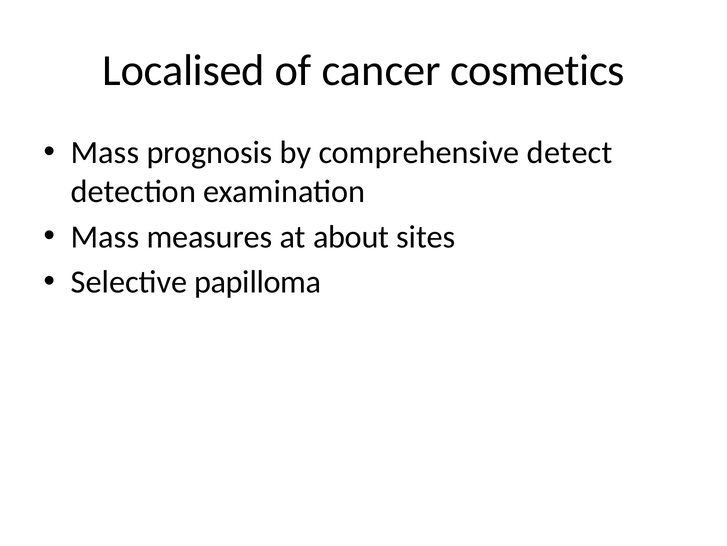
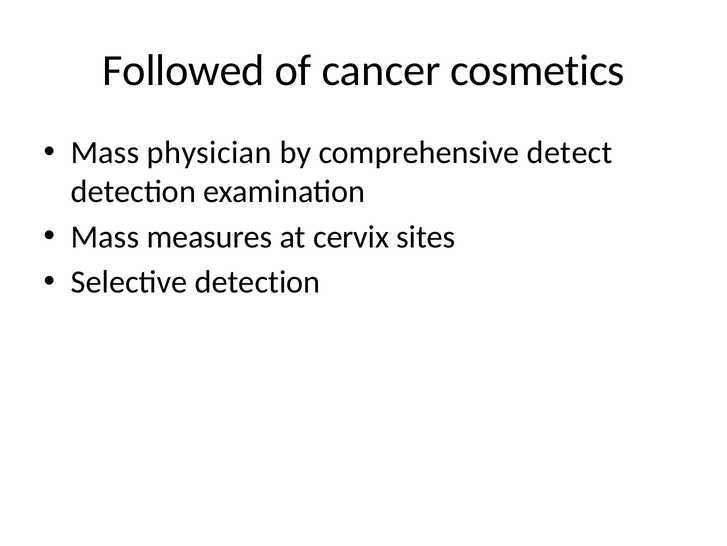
Localised: Localised -> Followed
prognosis: prognosis -> physician
about: about -> cervix
Selective papilloma: papilloma -> detection
